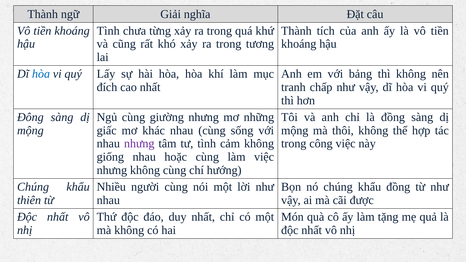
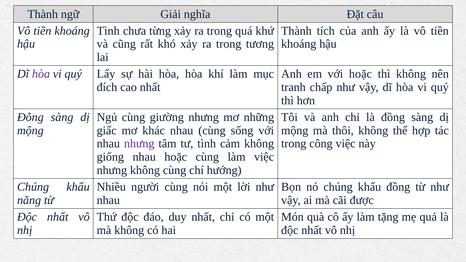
hòa at (41, 74) colour: blue -> purple
với bảng: bảng -> hoặc
thiên: thiên -> năng
